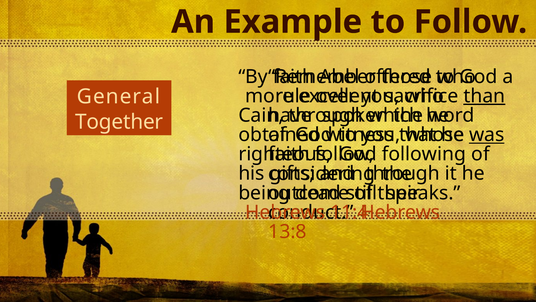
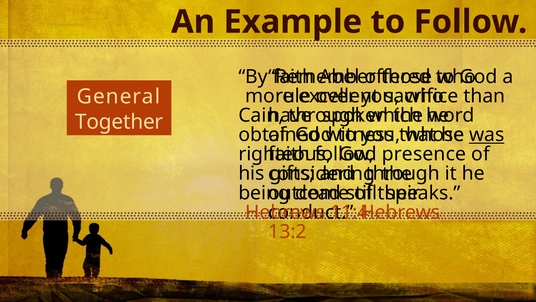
than underline: present -> none
following: following -> presence
13:8: 13:8 -> 13:2
